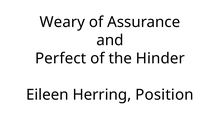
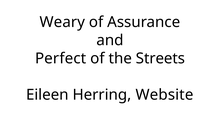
Hinder: Hinder -> Streets
Position: Position -> Website
